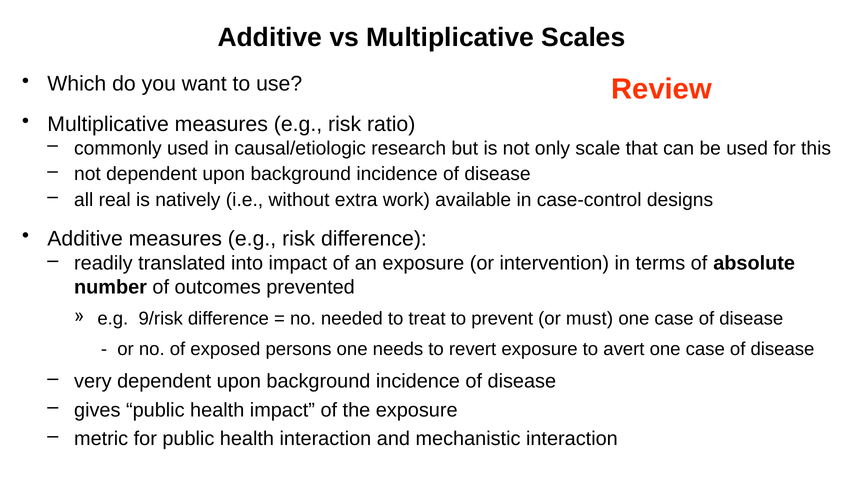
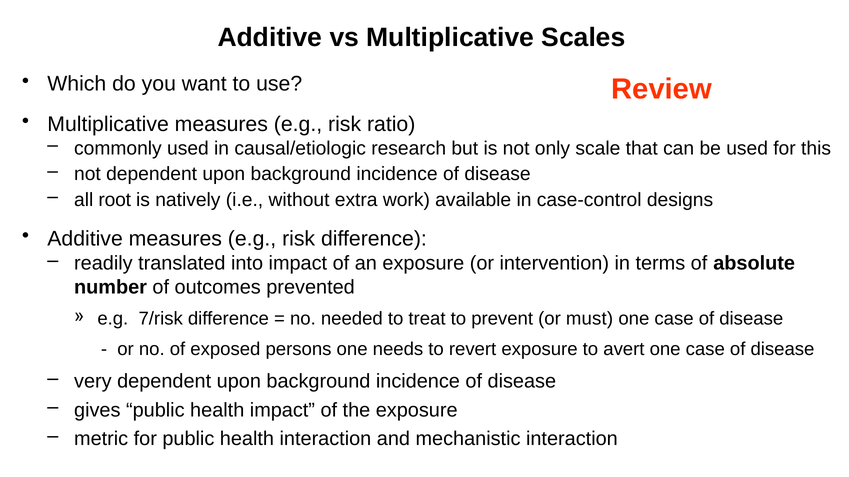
real: real -> root
9/risk: 9/risk -> 7/risk
